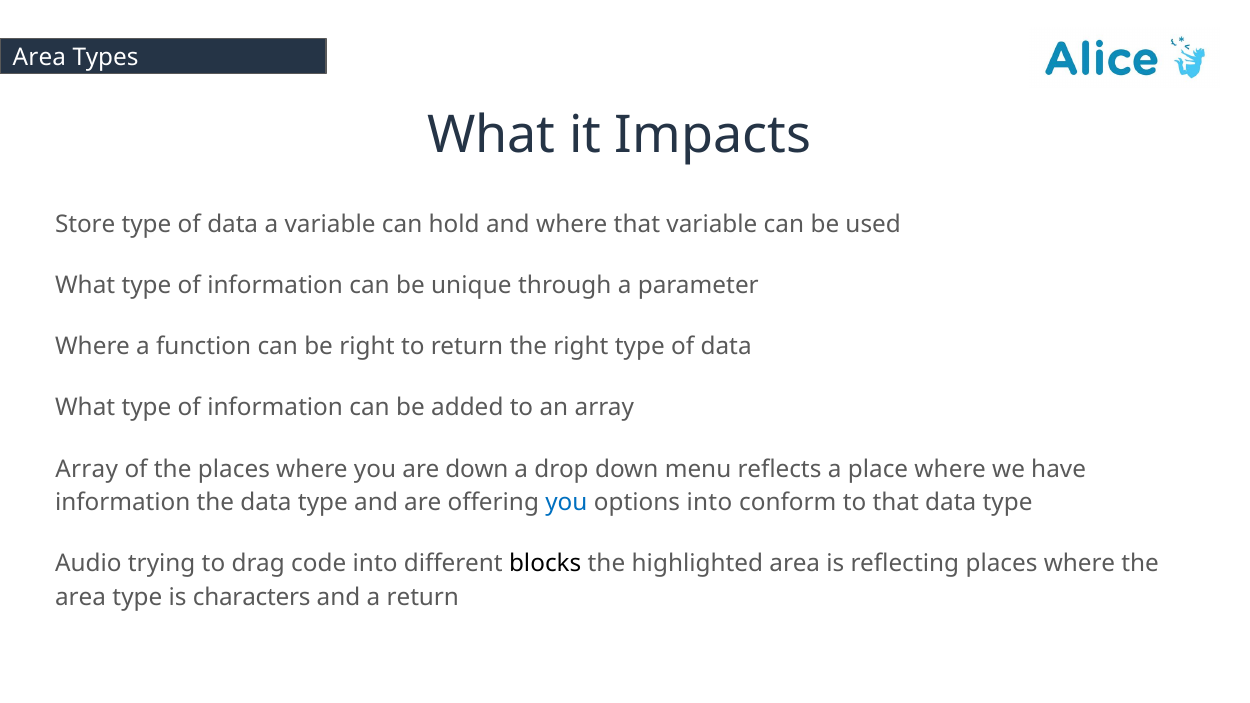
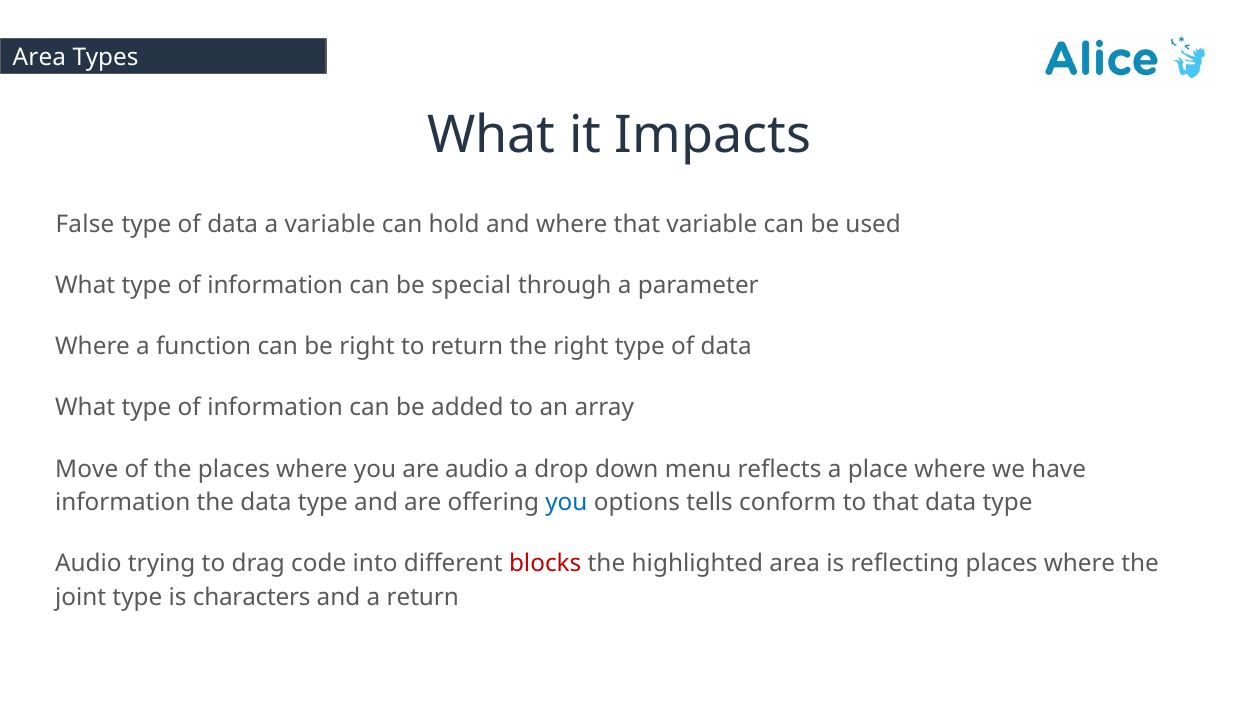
Store: Store -> False
unique: unique -> special
Array at (87, 469): Array -> Move
are down: down -> audio
options into: into -> tells
blocks colour: black -> red
area at (81, 598): area -> joint
